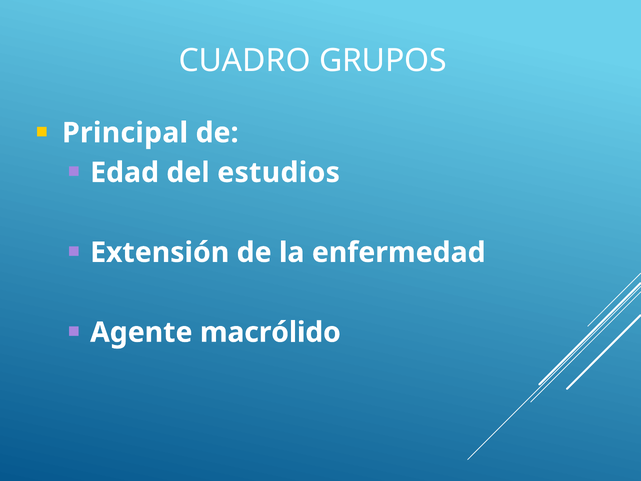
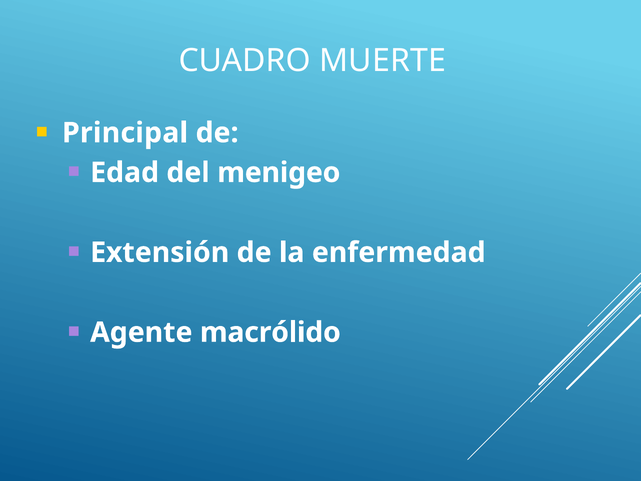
GRUPOS: GRUPOS -> MUERTE
estudios: estudios -> menigeo
